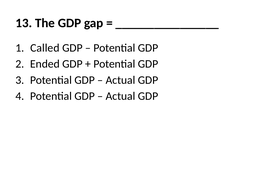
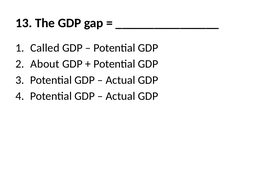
Ended: Ended -> About
